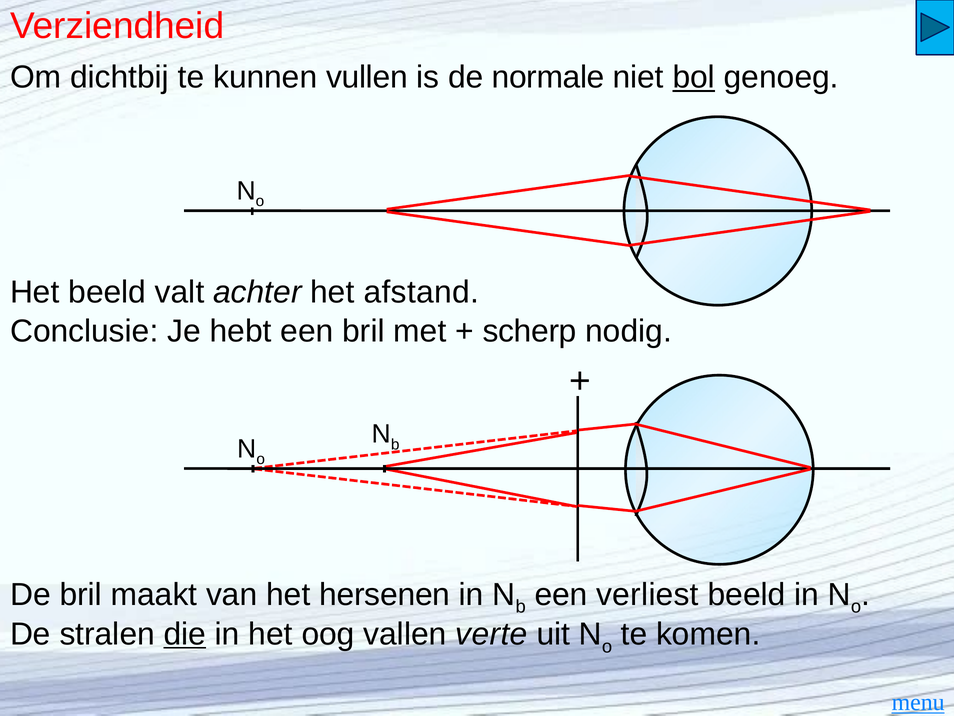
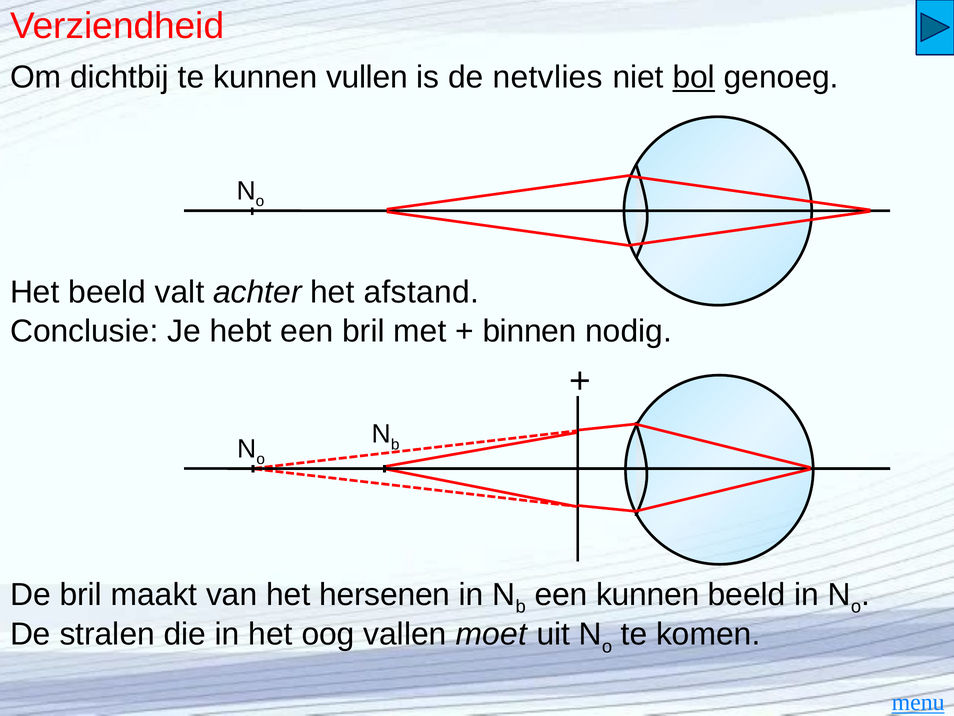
normale: normale -> netvlies
scherp: scherp -> binnen
een verliest: verliest -> kunnen
die underline: present -> none
verte: verte -> moet
